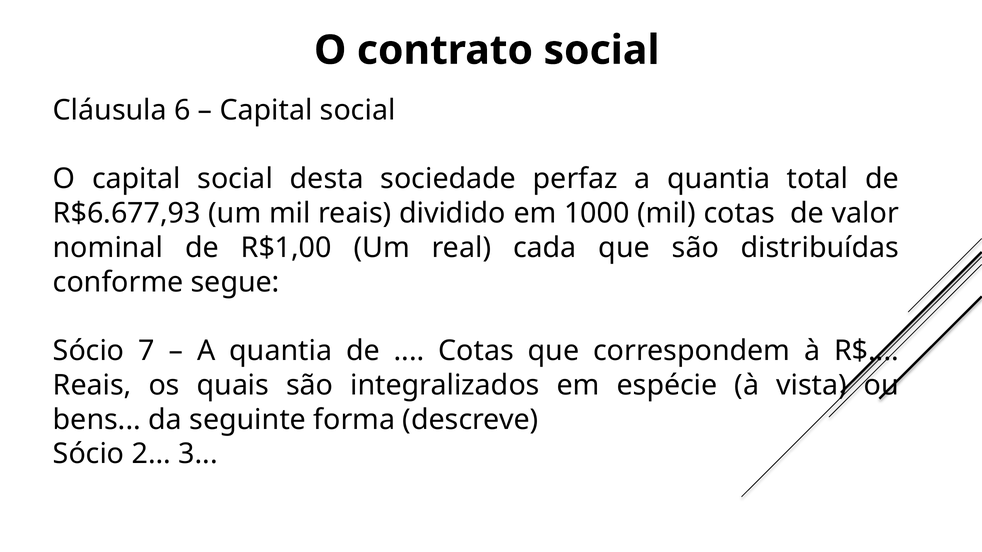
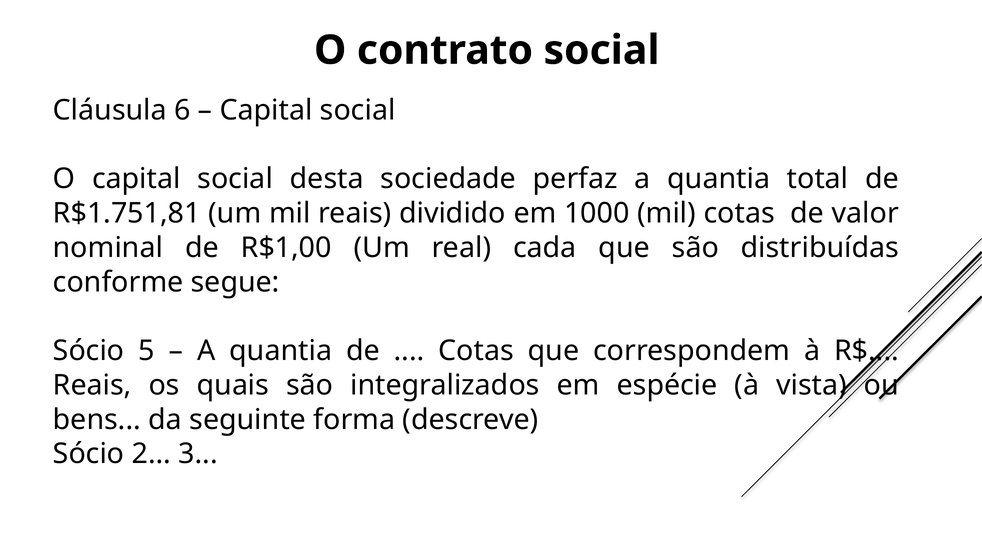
R$6.677,93: R$6.677,93 -> R$1.751,81
7: 7 -> 5
